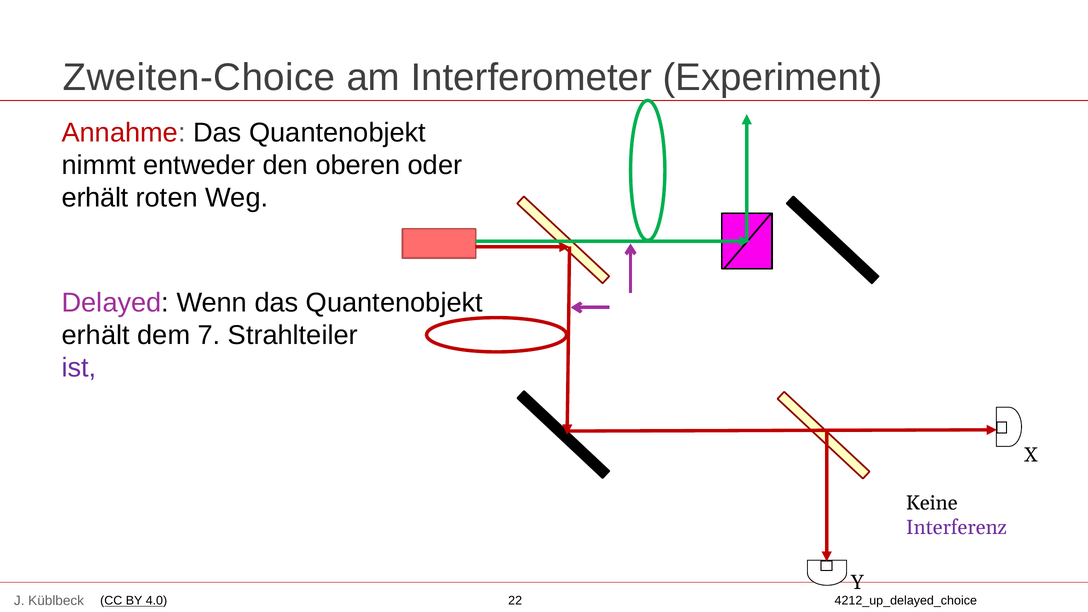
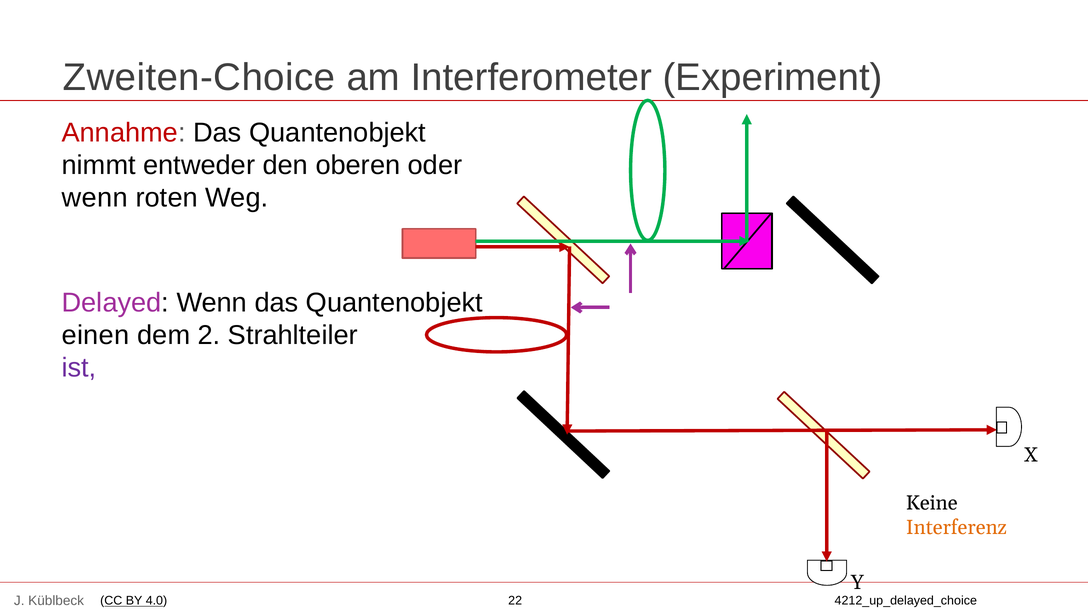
erhält at (95, 198): erhält -> wenn
erhält at (96, 335): erhält -> einen
7: 7 -> 2
Interferenz colour: purple -> orange
